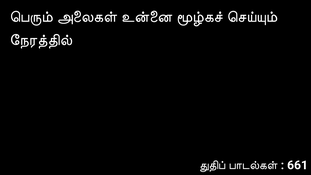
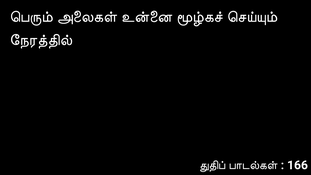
661: 661 -> 166
